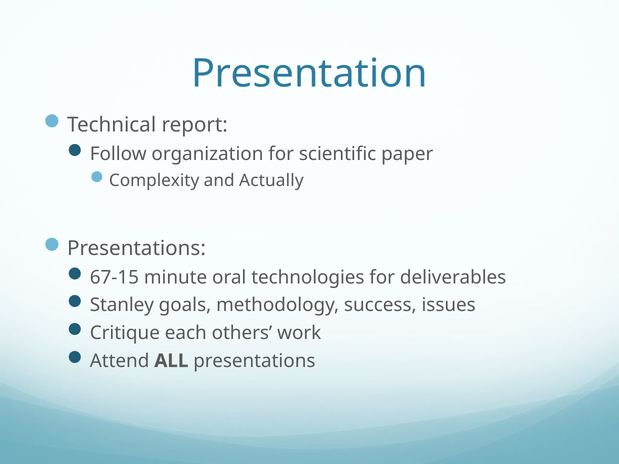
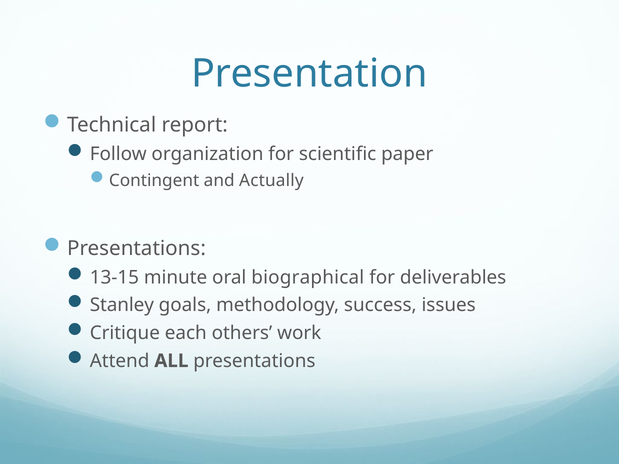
Complexity: Complexity -> Contingent
67-15: 67-15 -> 13-15
technologies: technologies -> biographical
